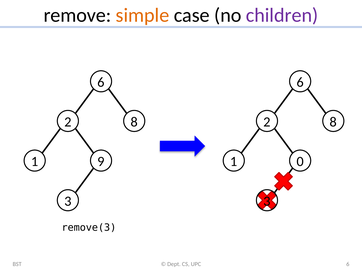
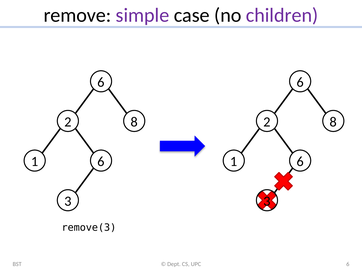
simple colour: orange -> purple
9 at (101, 162): 9 -> 6
0 at (300, 162): 0 -> 6
